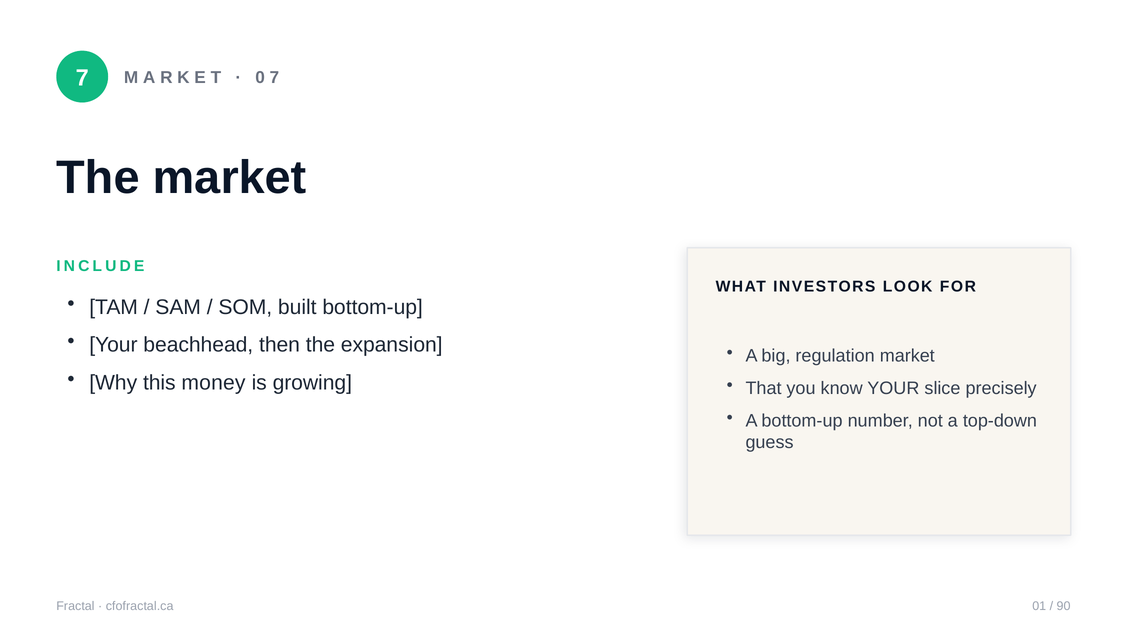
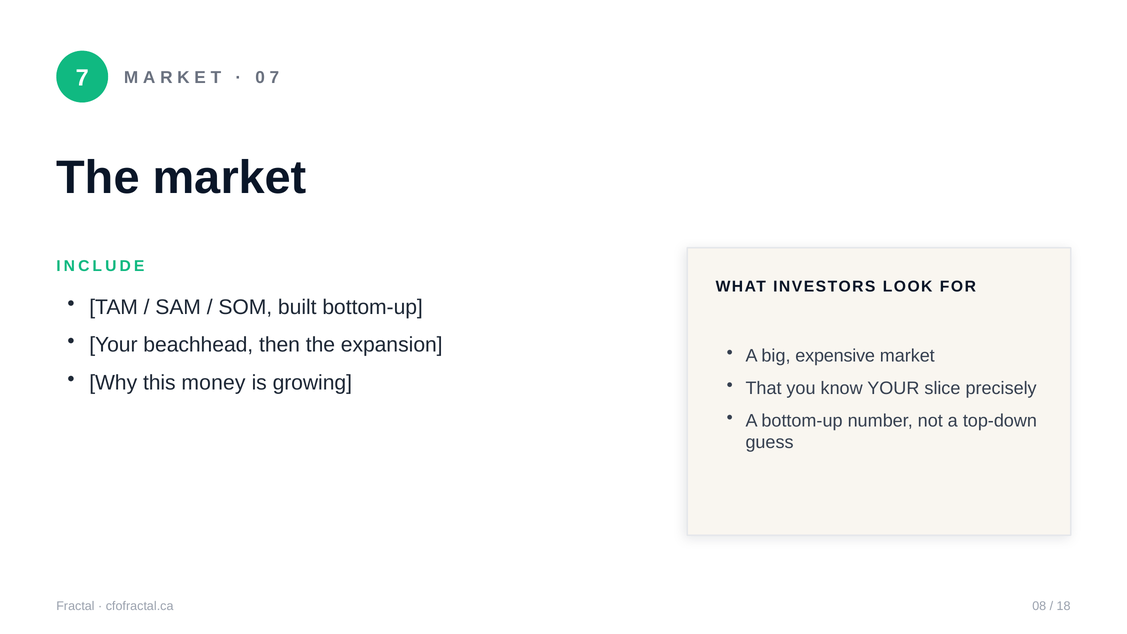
regulation: regulation -> expensive
01: 01 -> 08
90: 90 -> 18
